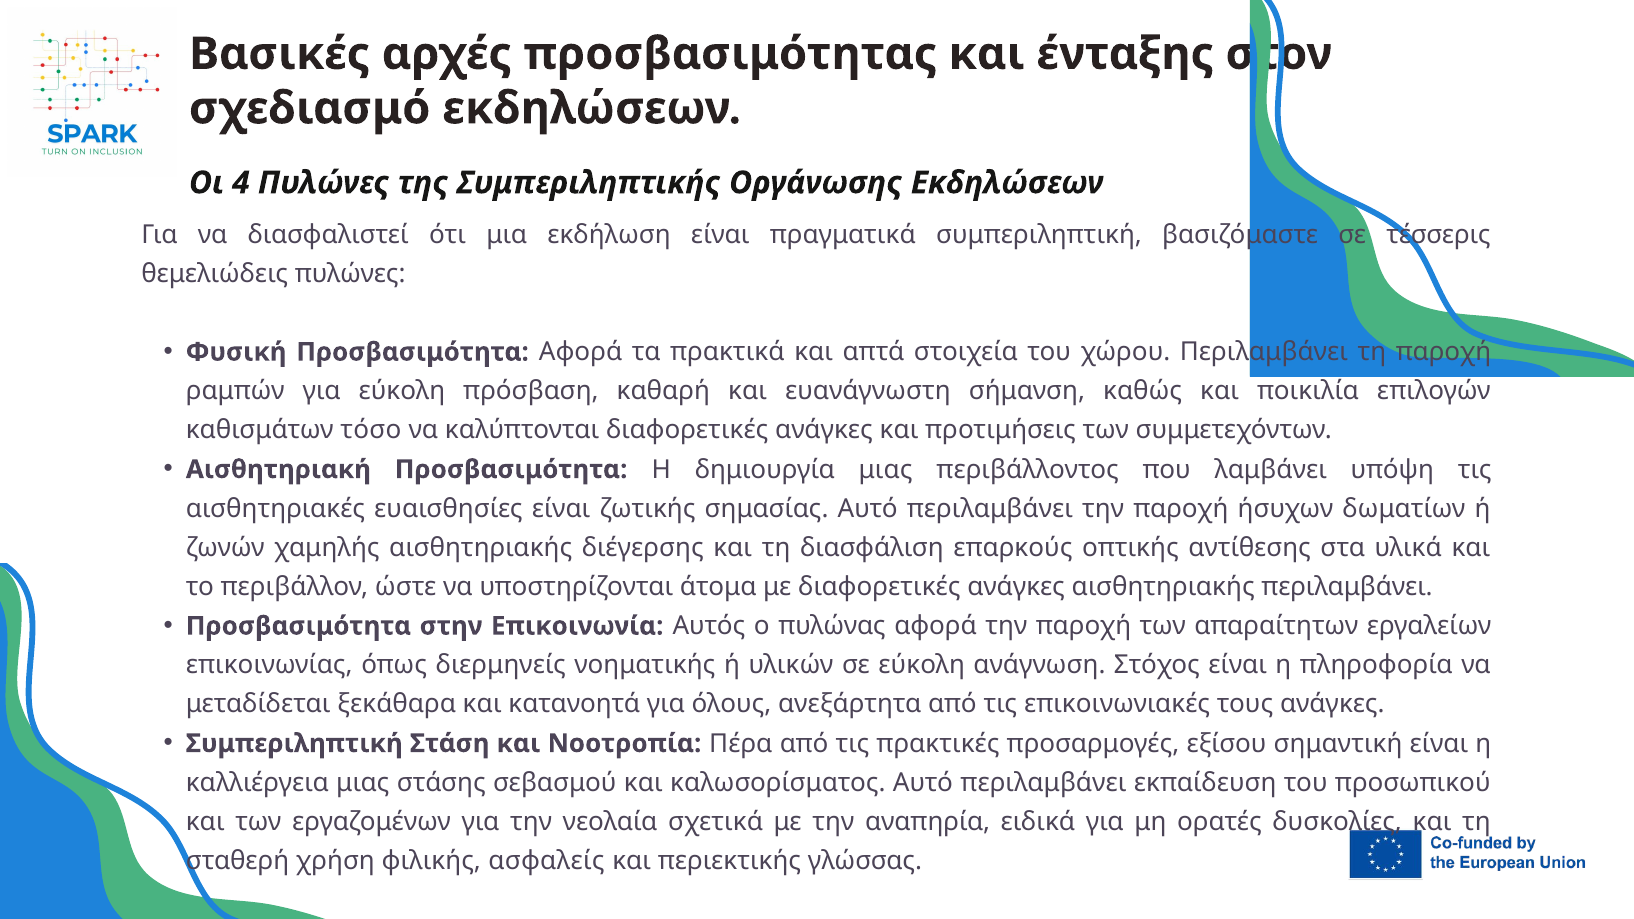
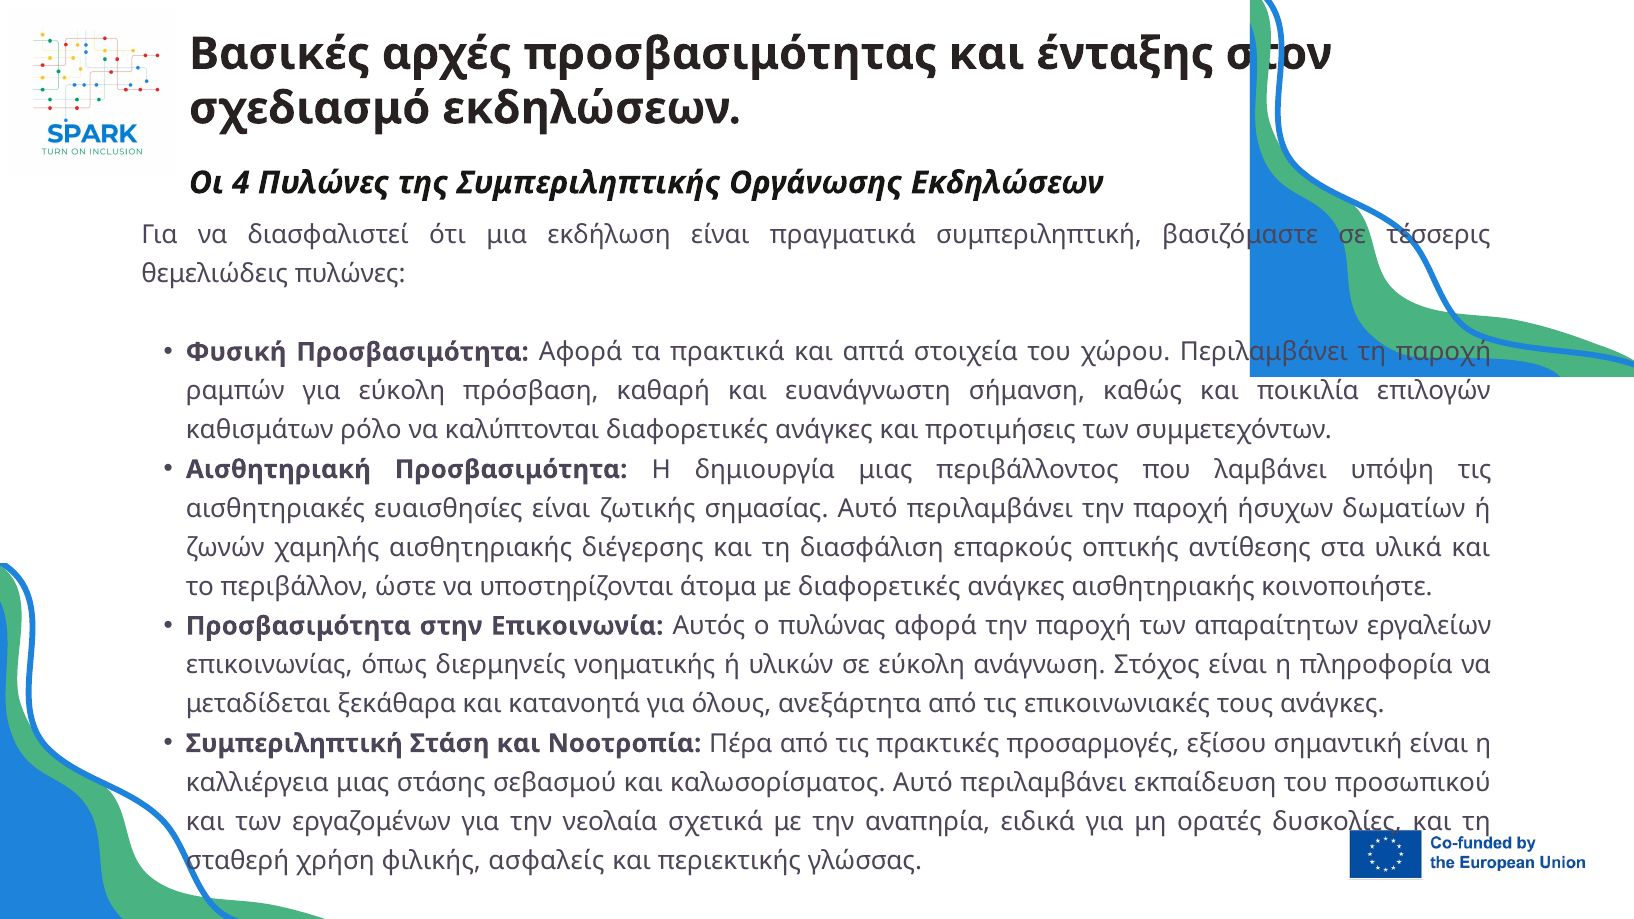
τόσο: τόσο -> ρόλο
αισθητηριακής περιλαμβάνει: περιλαμβάνει -> κοινοποιήστε
